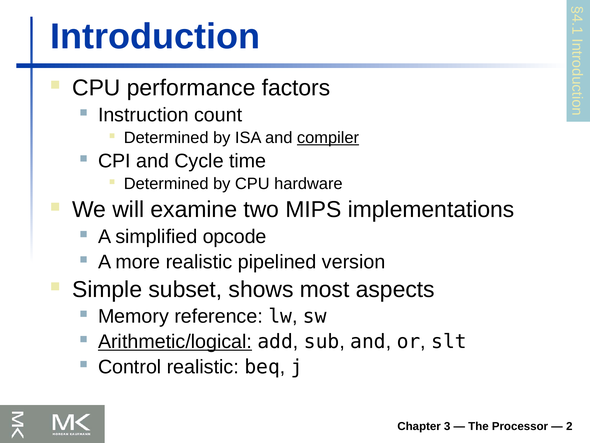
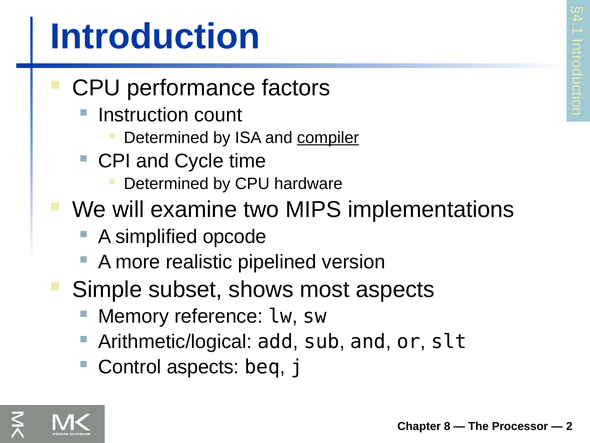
Arithmetic/logical underline: present -> none
Control realistic: realistic -> aspects
3: 3 -> 8
